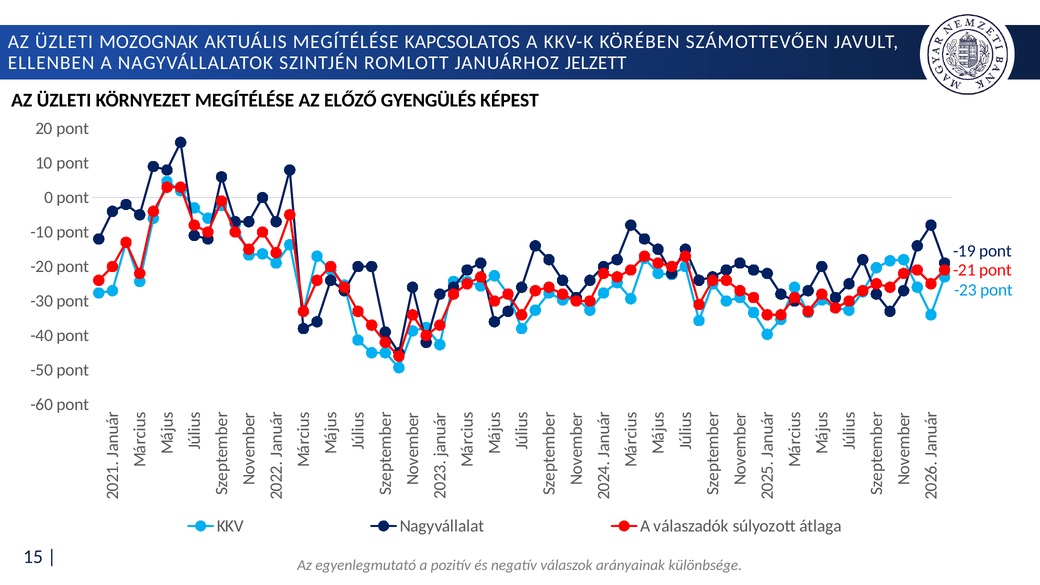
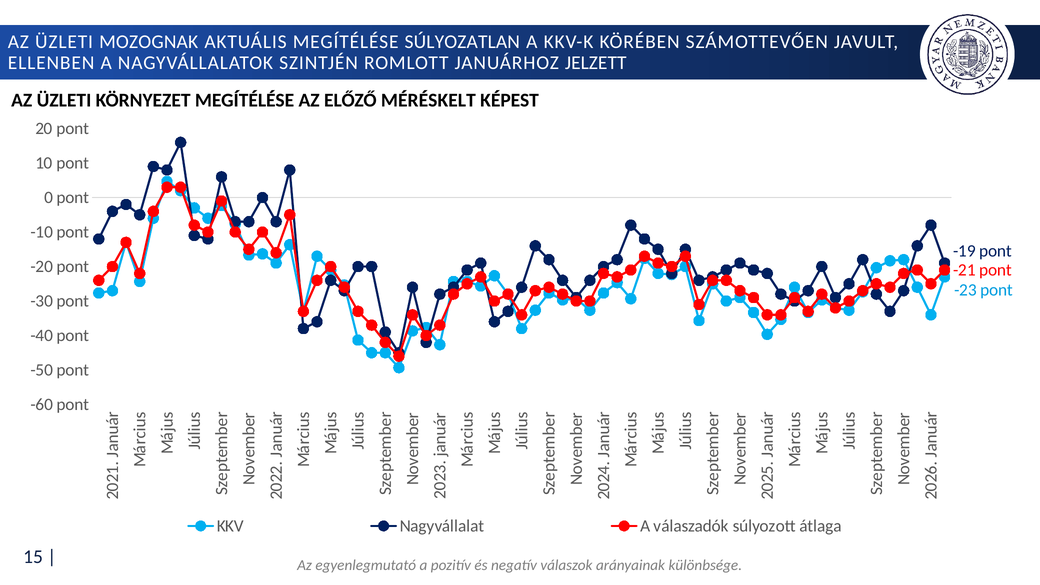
KAPCSOLATOS: KAPCSOLATOS -> SÚLYOZATLAN
GYENGÜLÉS: GYENGÜLÉS -> MÉRÉSKELT
